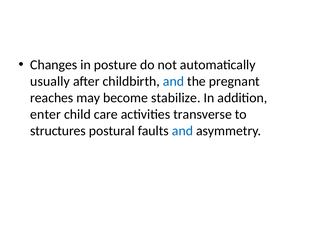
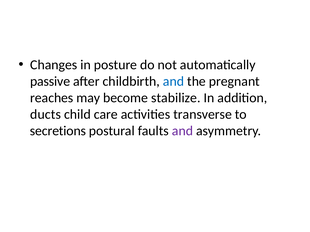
usually: usually -> passive
enter: enter -> ducts
structures: structures -> secretions
and at (182, 131) colour: blue -> purple
